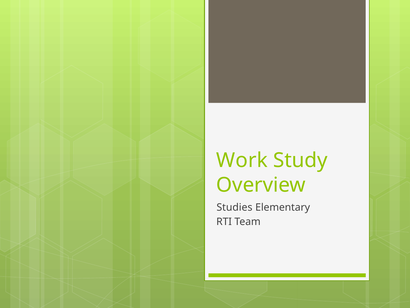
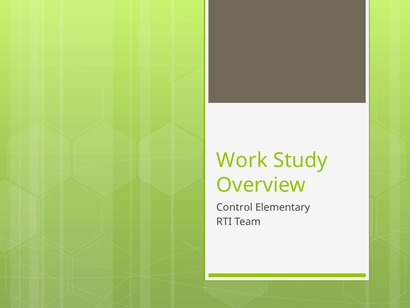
Studies: Studies -> Control
